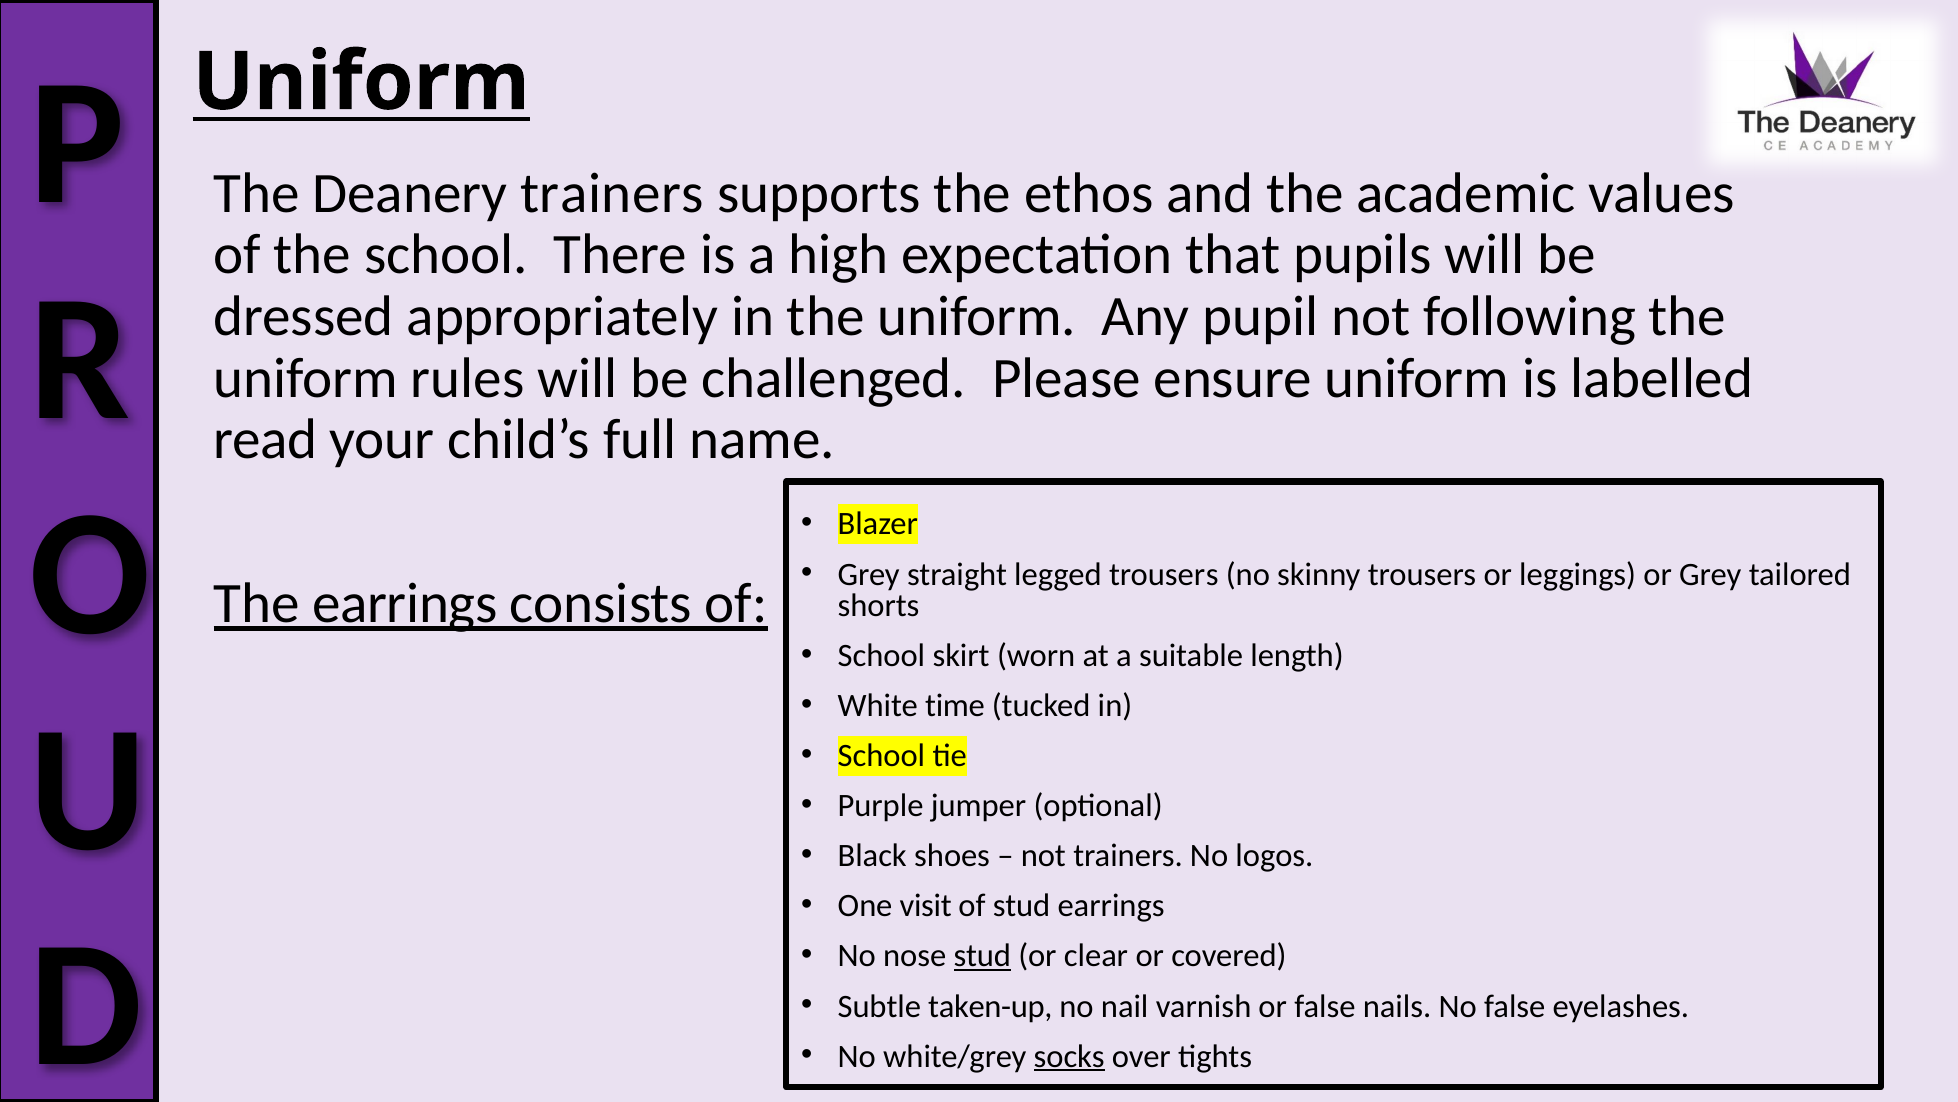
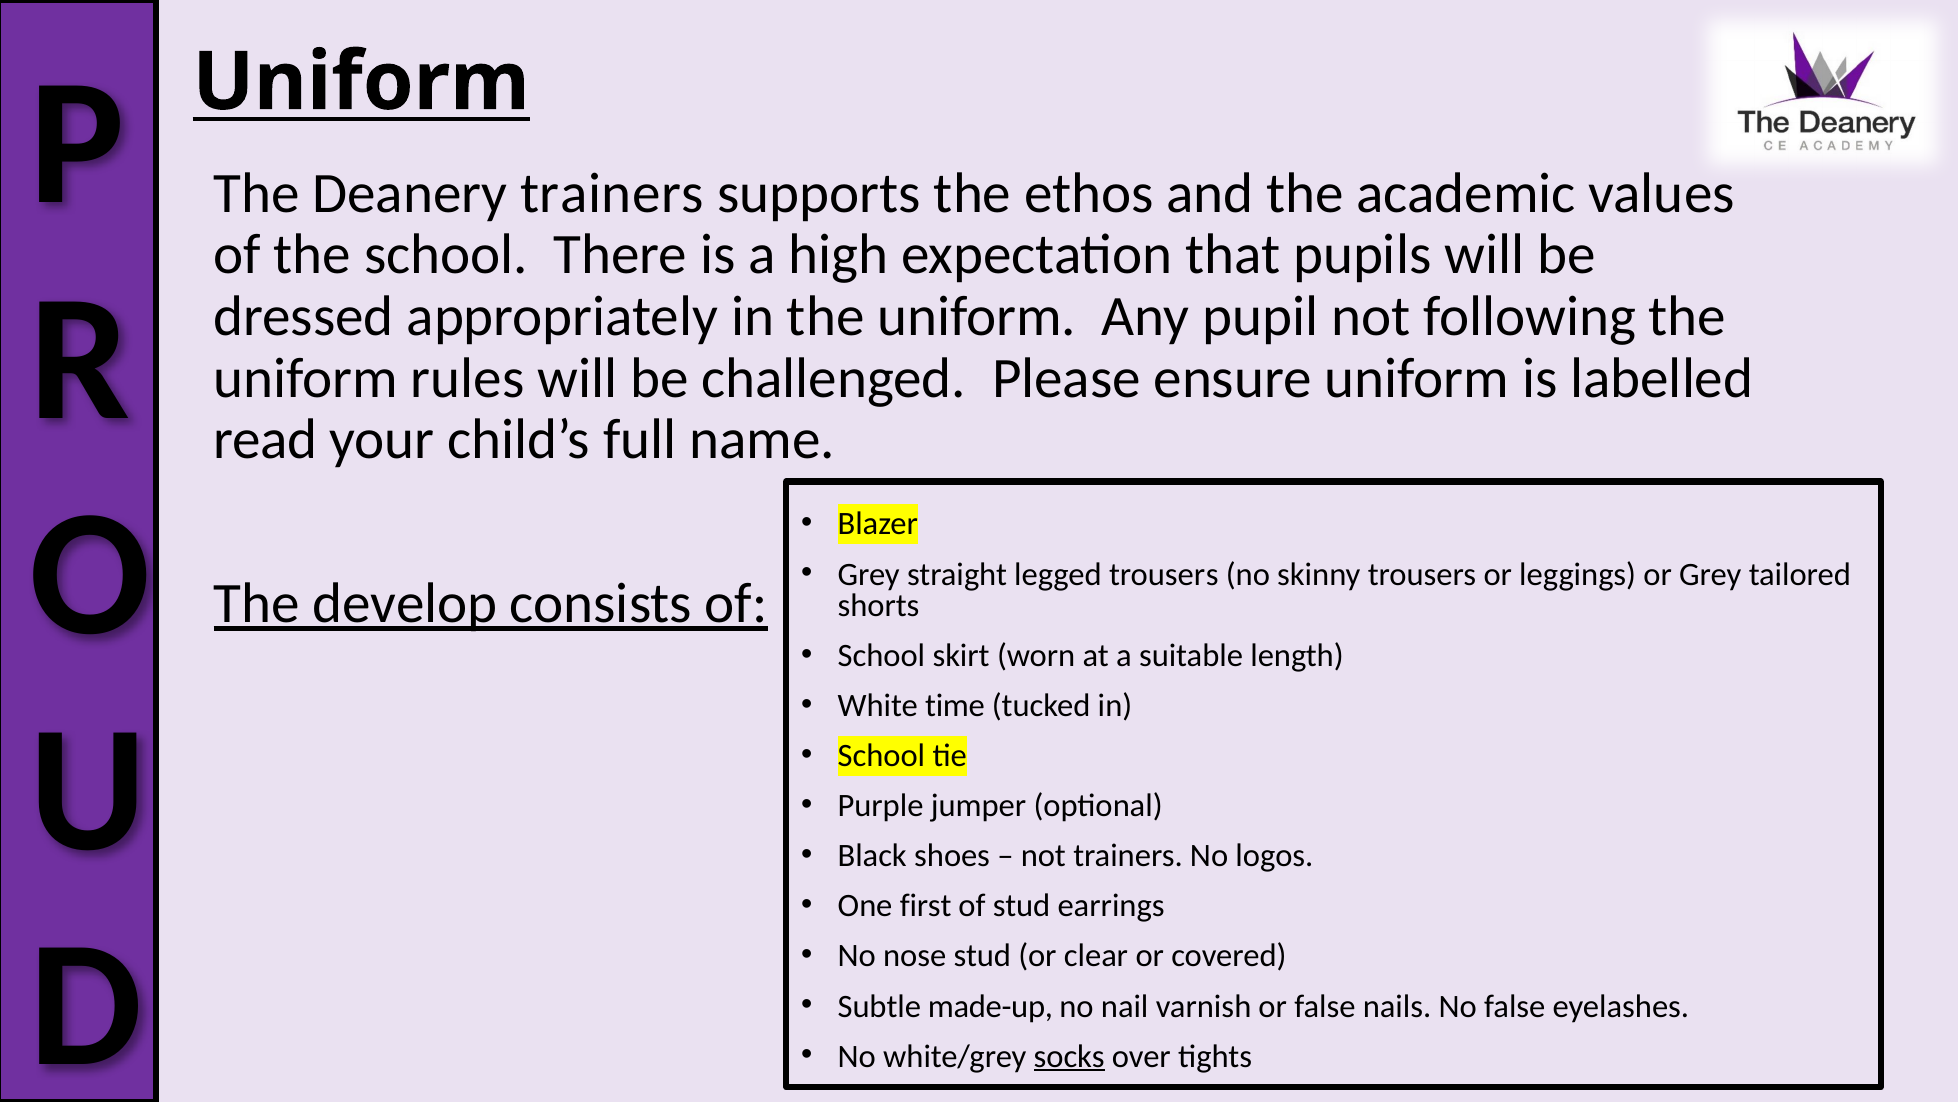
The earrings: earrings -> develop
visit: visit -> first
stud at (982, 956) underline: present -> none
taken-up: taken-up -> made-up
